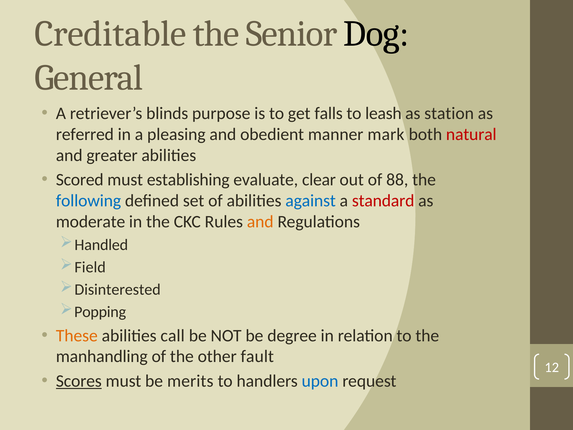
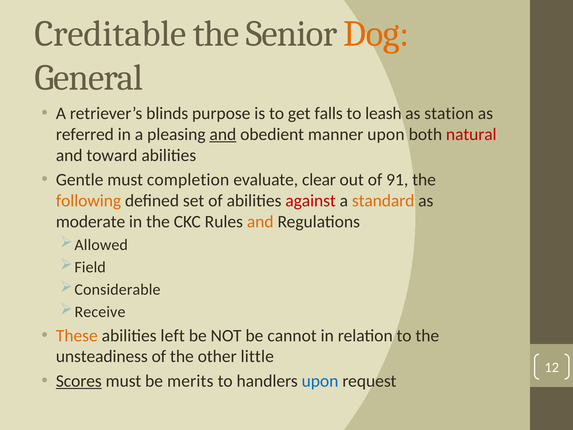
Dog colour: black -> orange
and at (223, 134) underline: none -> present
manner mark: mark -> upon
greater: greater -> toward
Scored: Scored -> Gentle
establishing: establishing -> completion
88: 88 -> 91
following colour: blue -> orange
against colour: blue -> red
standard colour: red -> orange
Handled: Handled -> Allowed
Disinterested: Disinterested -> Considerable
Popping: Popping -> Receive
call: call -> left
degree: degree -> cannot
manhandling: manhandling -> unsteadiness
fault: fault -> little
